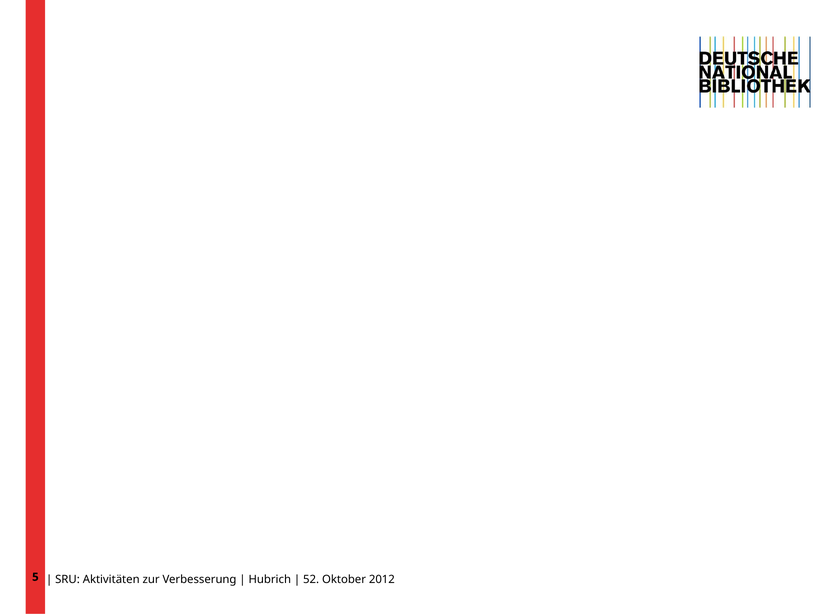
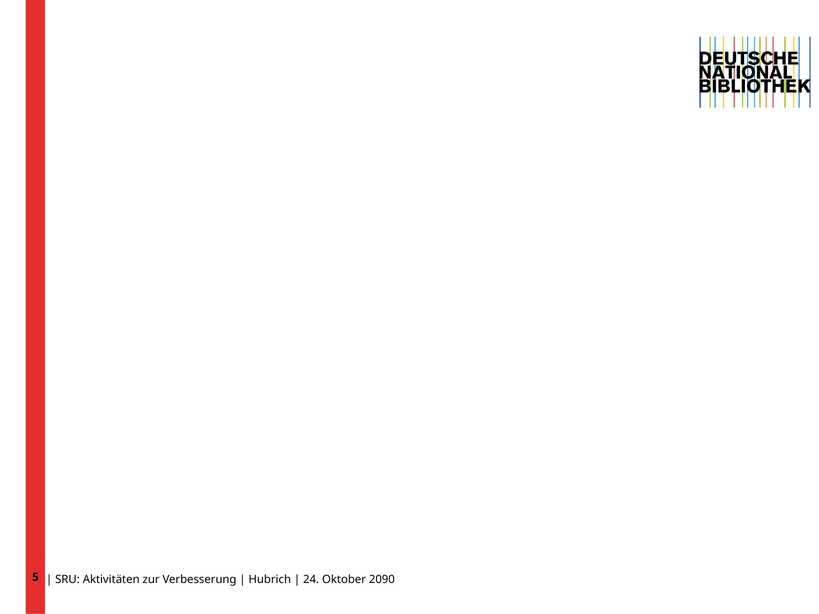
52: 52 -> 24
2012: 2012 -> 2090
